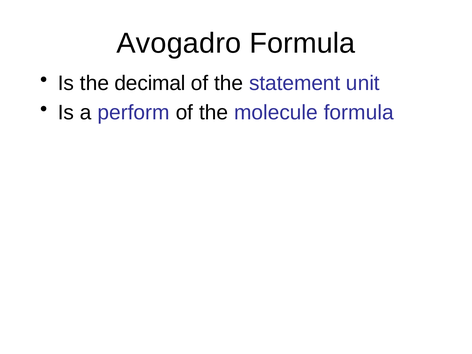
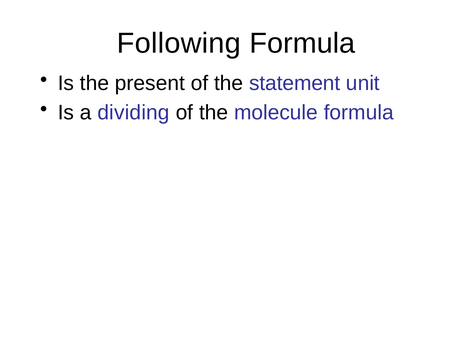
Avogadro: Avogadro -> Following
decimal: decimal -> present
perform: perform -> dividing
